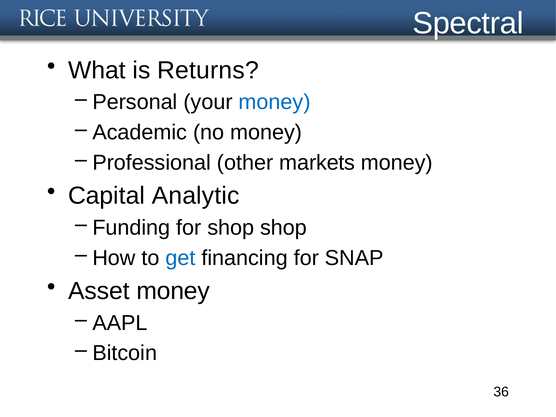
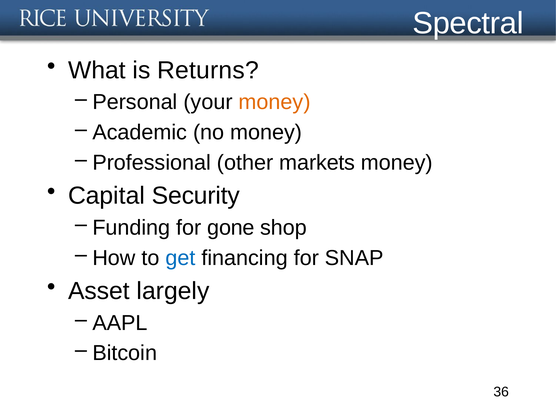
money at (275, 102) colour: blue -> orange
Analytic: Analytic -> Security
for shop: shop -> gone
Asset money: money -> largely
